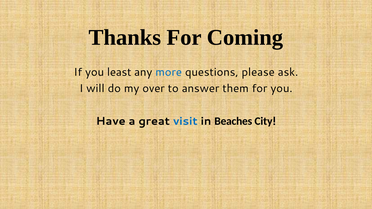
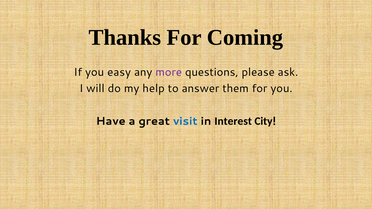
least: least -> easy
more colour: blue -> purple
over: over -> help
Beaches: Beaches -> Interest
